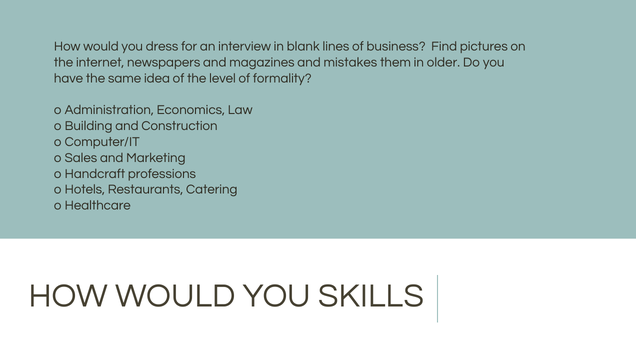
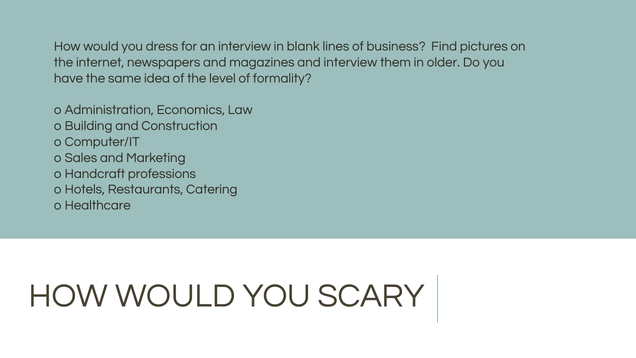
and mistakes: mistakes -> interview
SKILLS: SKILLS -> SCARY
